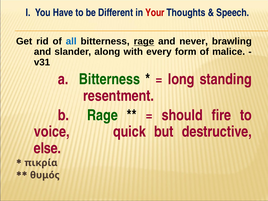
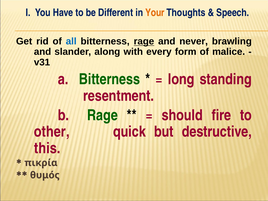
Your colour: red -> orange
voice: voice -> other
else: else -> this
